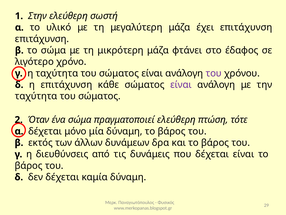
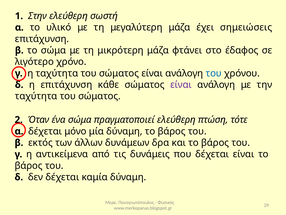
έχει επιτάχυνση: επιτάχυνση -> σημειώσεις
του at (214, 73) colour: purple -> blue
διευθύνσεις: διευθύνσεις -> αντικείμενα
